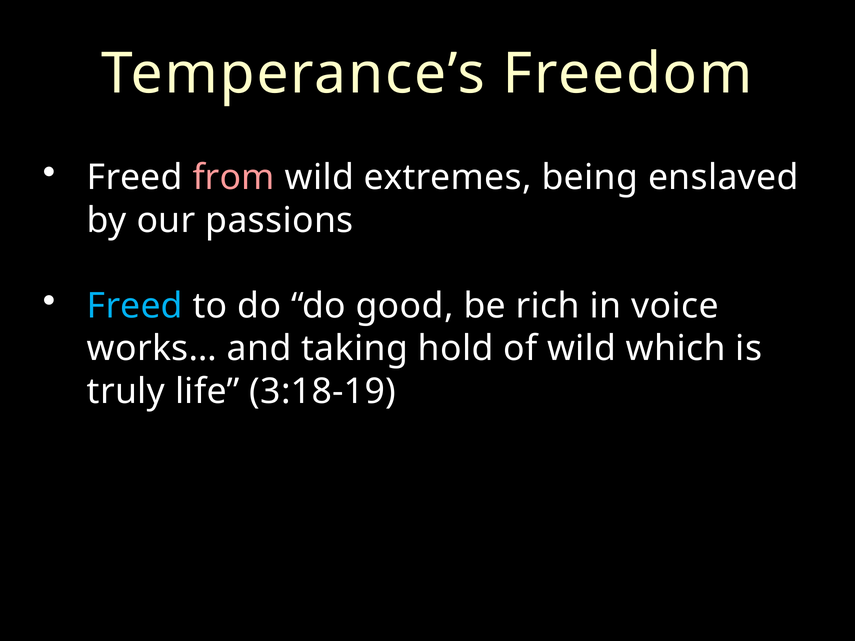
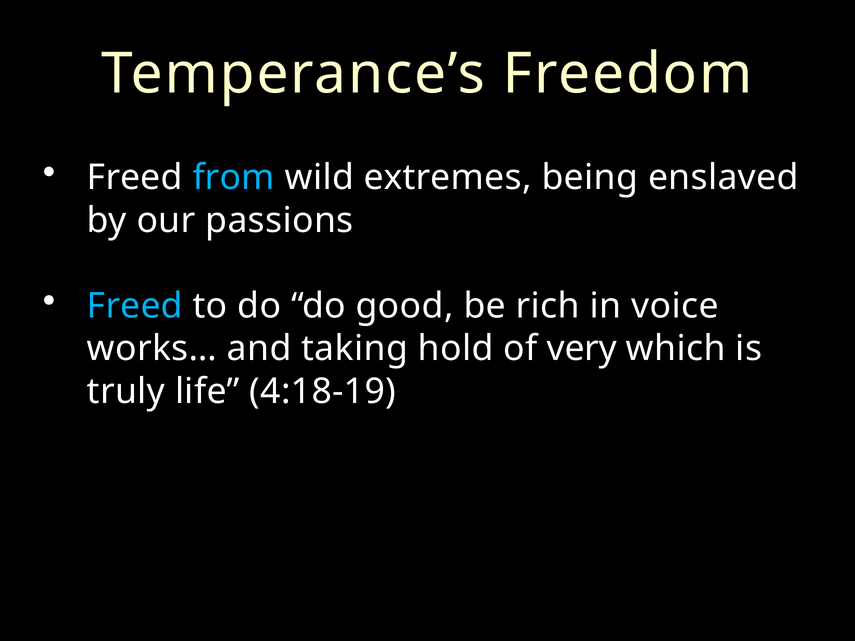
from colour: pink -> light blue
of wild: wild -> very
3:18-19: 3:18-19 -> 4:18-19
